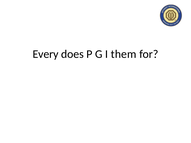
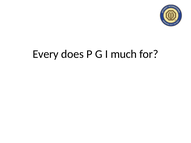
them: them -> much
